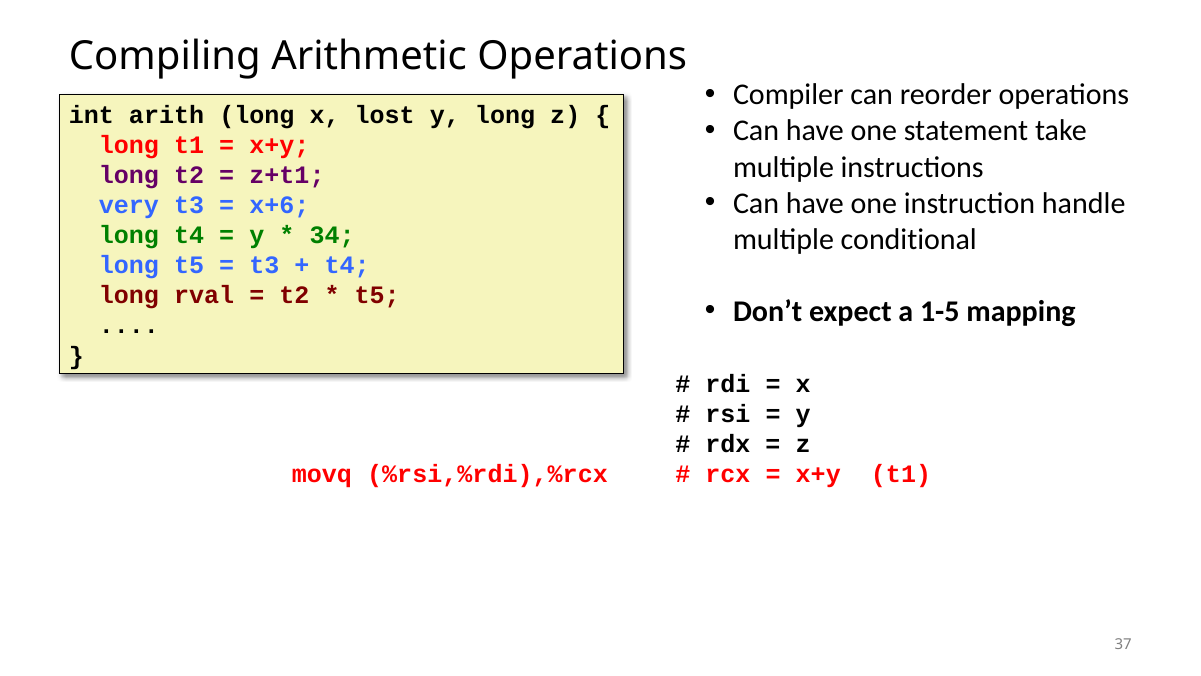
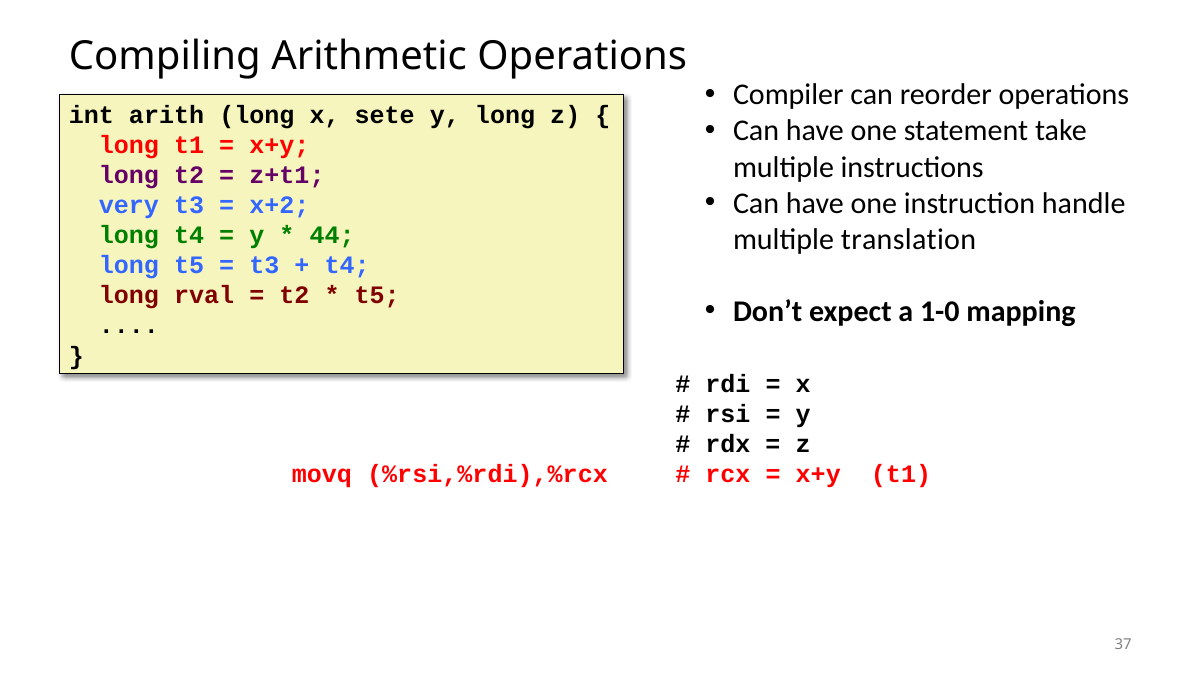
lost: lost -> sete
x+6: x+6 -> x+2
34: 34 -> 44
conditional: conditional -> translation
1-5: 1-5 -> 1-0
